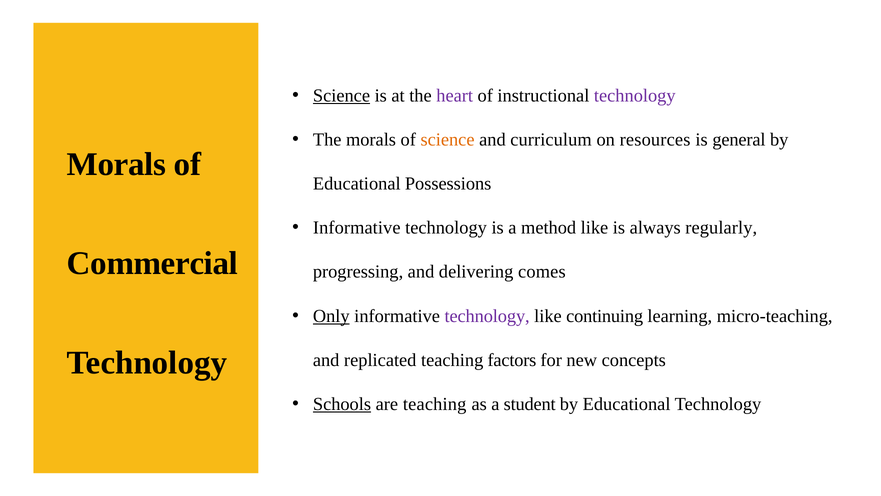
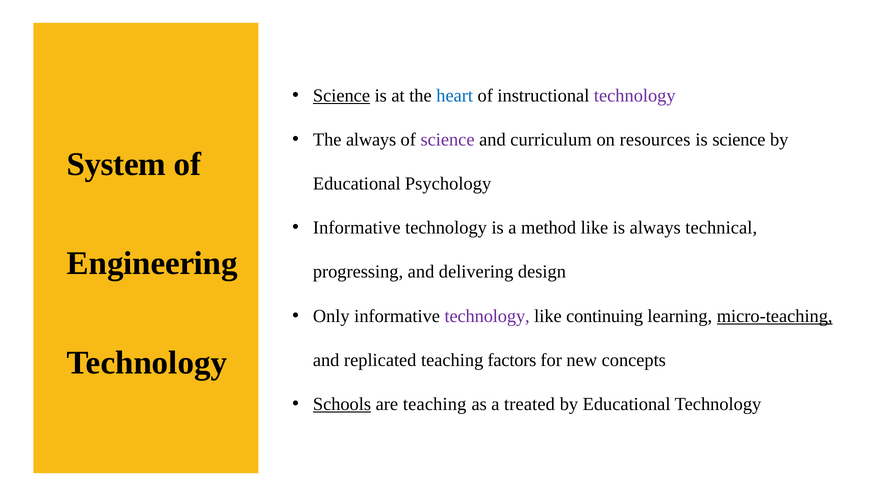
heart colour: purple -> blue
The morals: morals -> always
science at (448, 139) colour: orange -> purple
is general: general -> science
Morals at (116, 164): Morals -> System
Possessions: Possessions -> Psychology
regularly: regularly -> technical
Commercial: Commercial -> Engineering
comes: comes -> design
Only underline: present -> none
micro-teaching underline: none -> present
student: student -> treated
